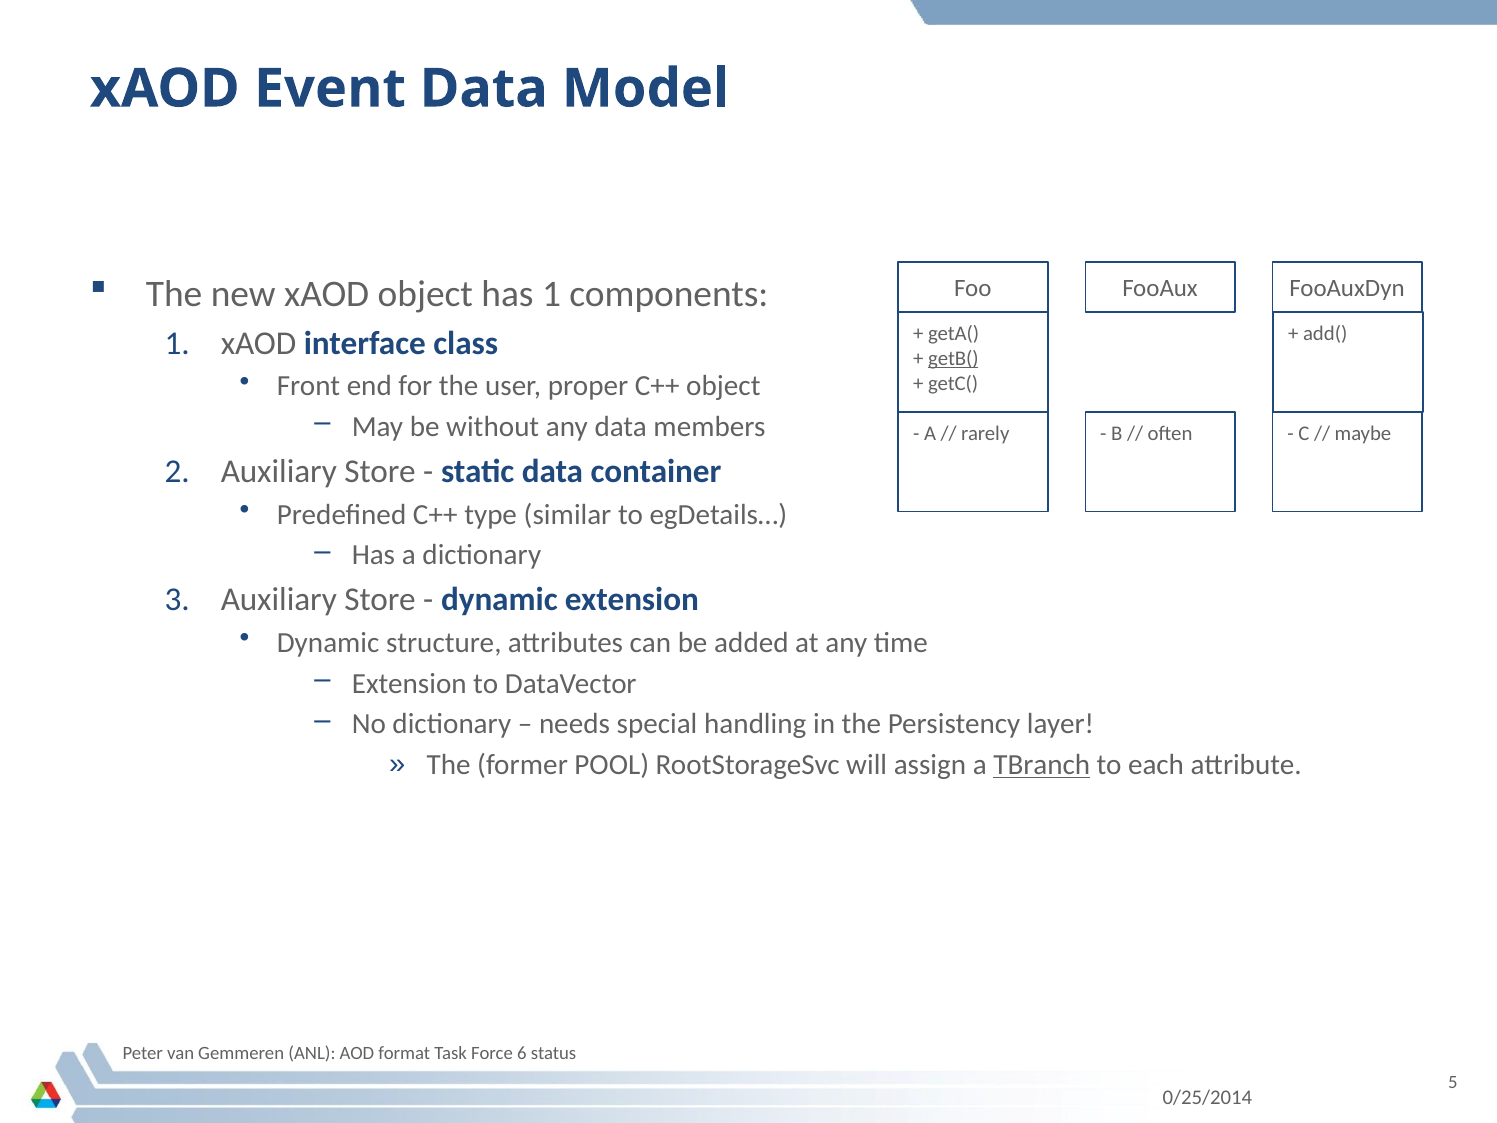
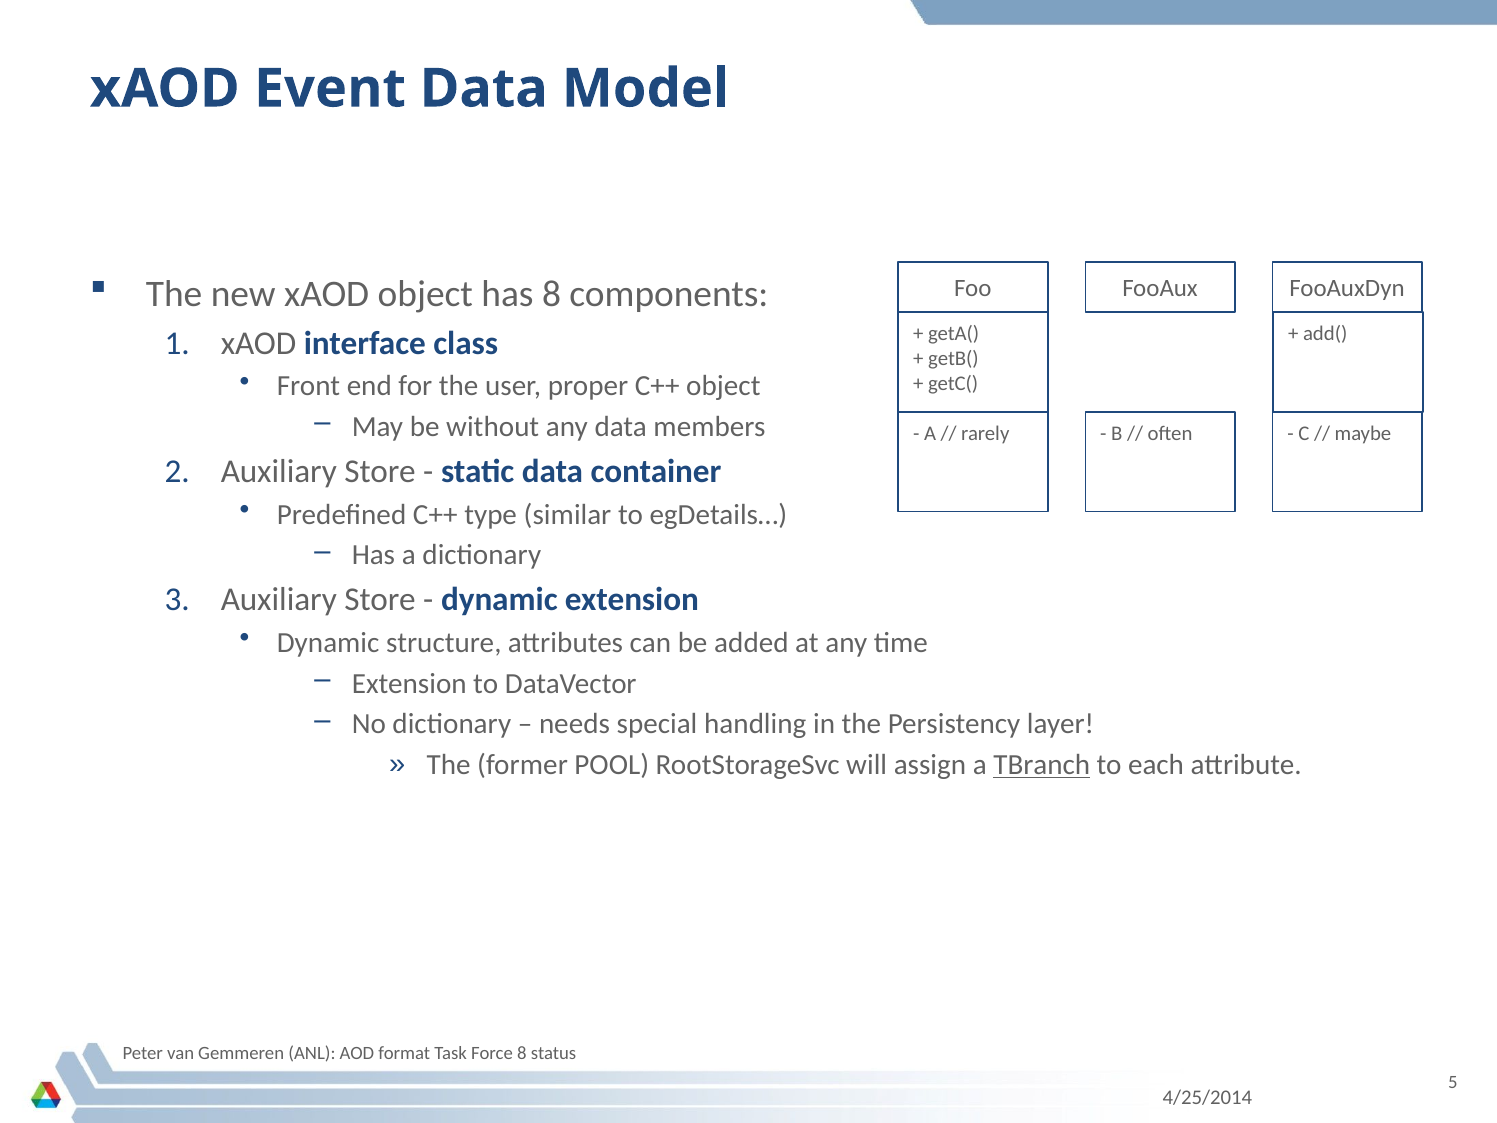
has 1: 1 -> 8
getB( underline: present -> none
Force 6: 6 -> 8
0/25/2014: 0/25/2014 -> 4/25/2014
